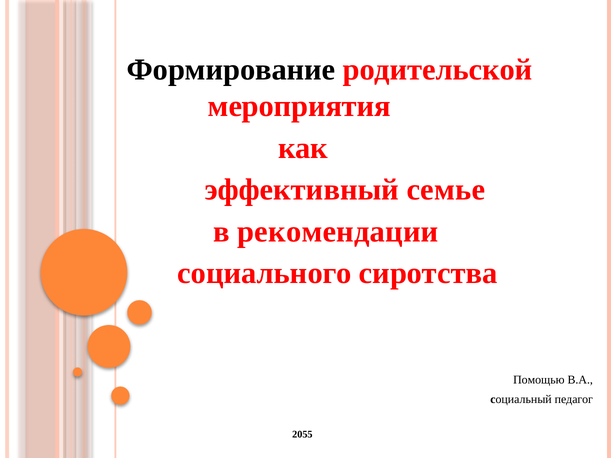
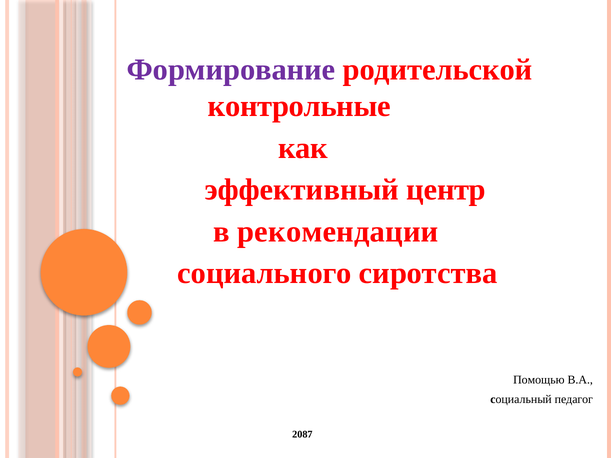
Формирование colour: black -> purple
мероприятия: мероприятия -> контрольные
семье: семье -> центр
2055: 2055 -> 2087
